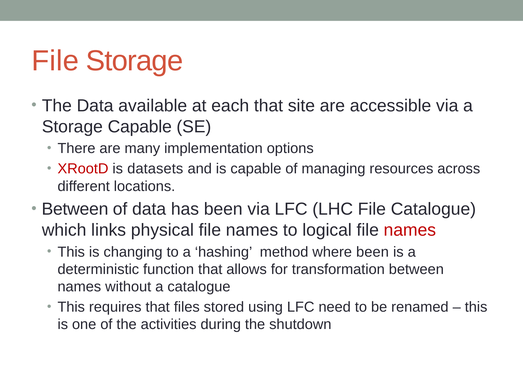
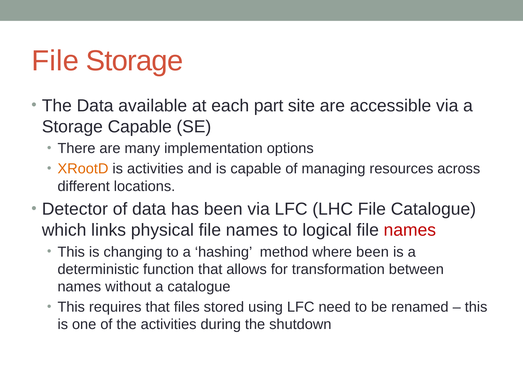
each that: that -> part
XRootD colour: red -> orange
is datasets: datasets -> activities
Between at (75, 209): Between -> Detector
